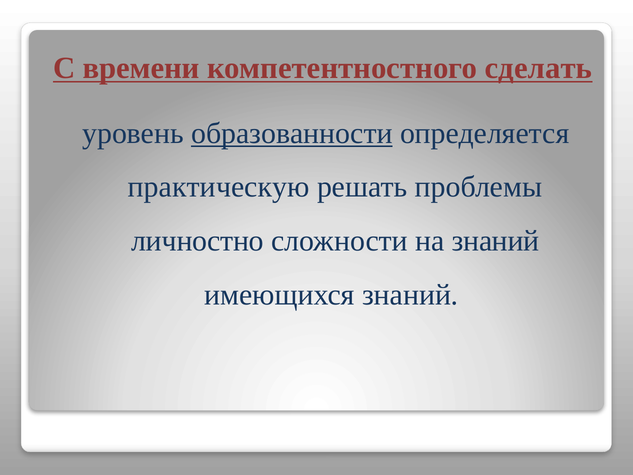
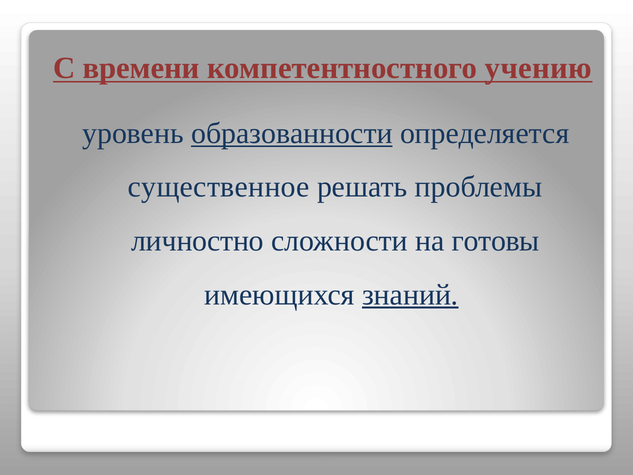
сделать: сделать -> учению
практическую: практическую -> существенное
на знаний: знаний -> готовы
знаний at (410, 295) underline: none -> present
